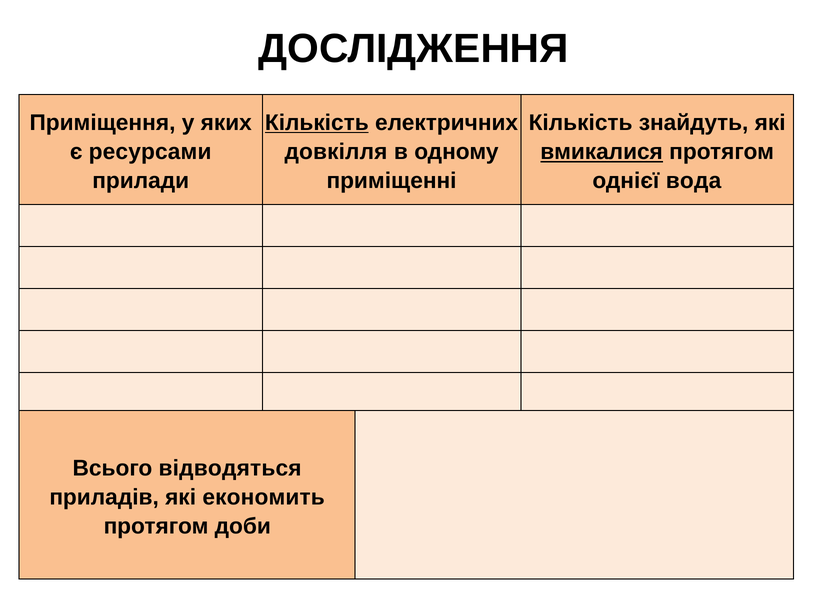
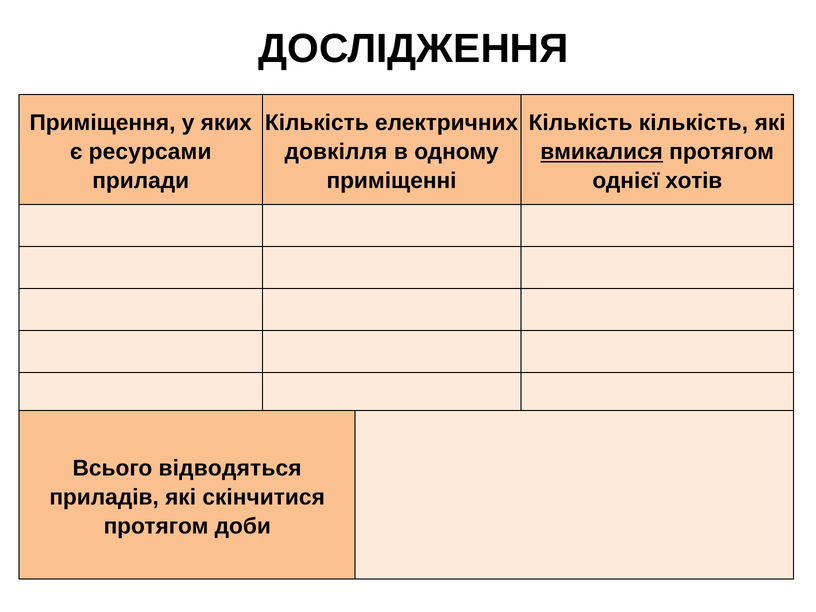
Кількість at (317, 123) underline: present -> none
Кількість знайдуть: знайдуть -> кількість
вода: вода -> хотів
економить: економить -> скінчитися
